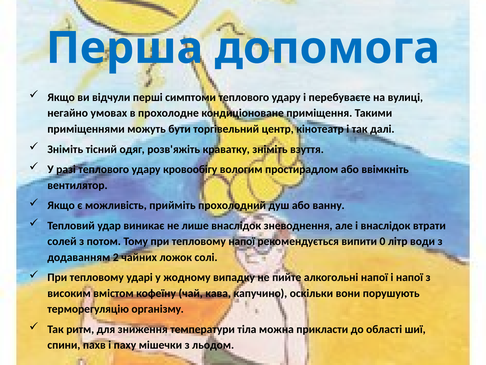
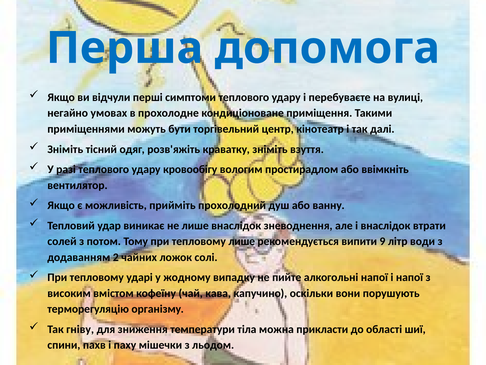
тепловому напої: напої -> лише
0: 0 -> 9
ритм: ритм -> гніву
